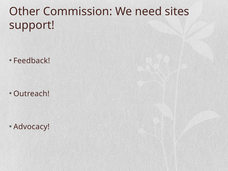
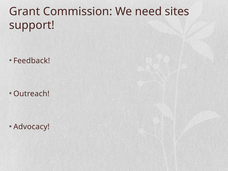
Other: Other -> Grant
